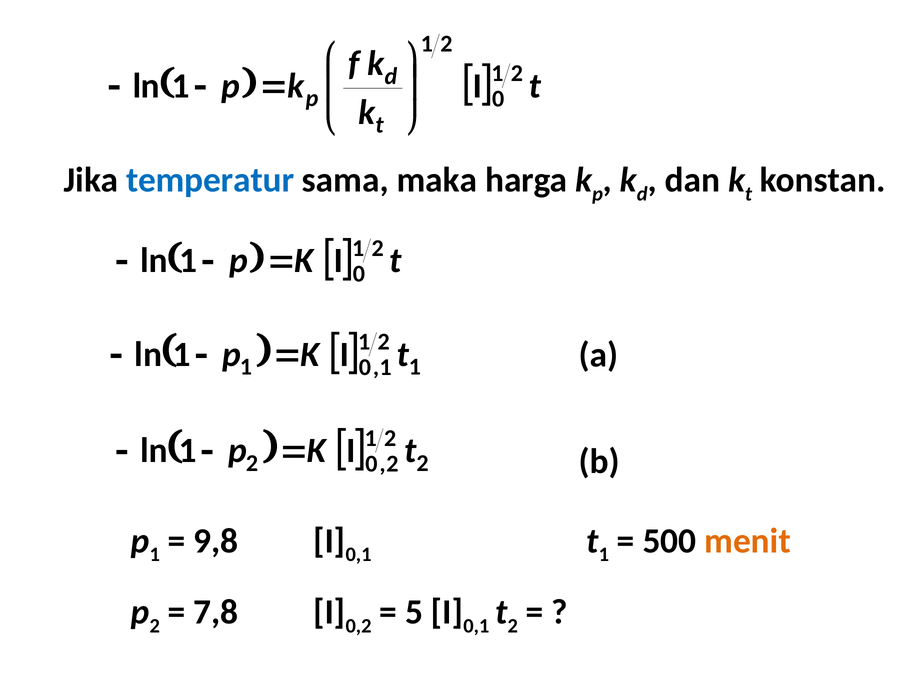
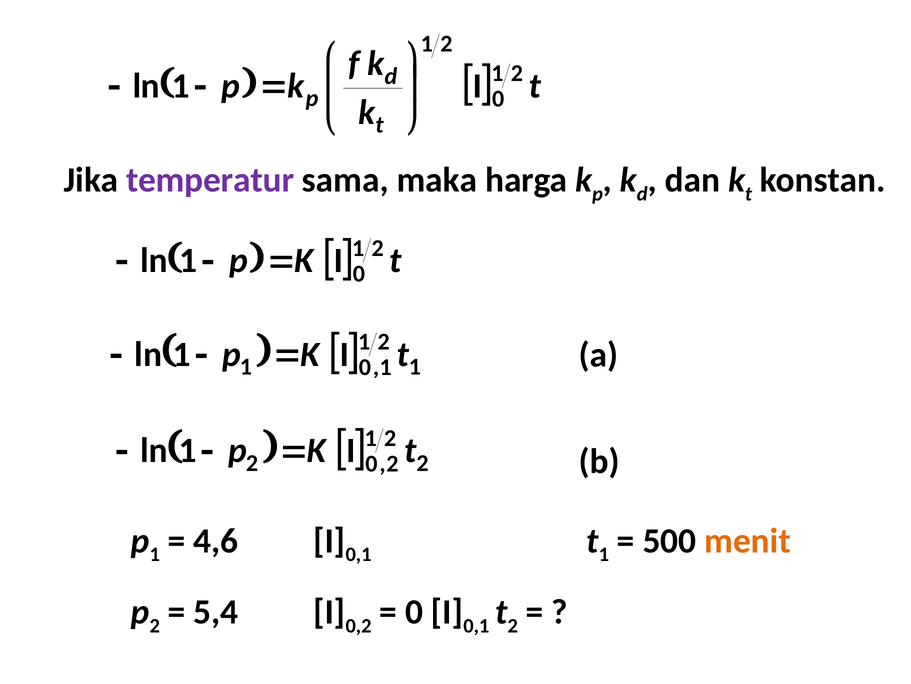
temperatur colour: blue -> purple
9,8: 9,8 -> 4,6
7,8: 7,8 -> 5,4
5 at (414, 611): 5 -> 0
